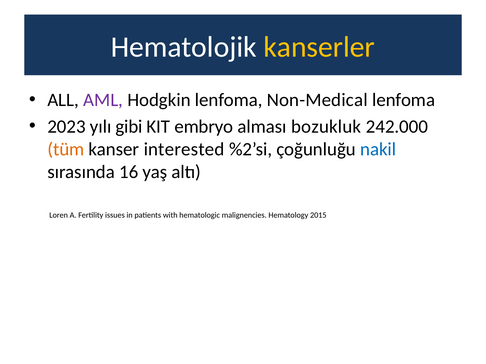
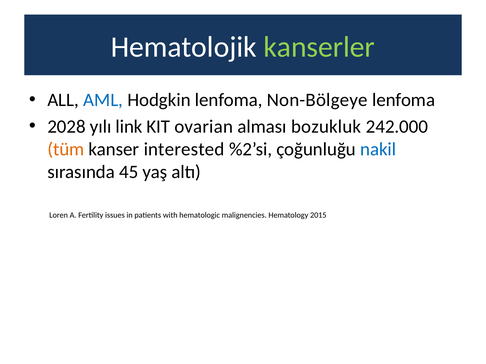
kanserler colour: yellow -> light green
AML colour: purple -> blue
Non-Medical: Non-Medical -> Non-Bölgeye
2023: 2023 -> 2028
gibi: gibi -> link
embryo: embryo -> ovarian
16: 16 -> 45
